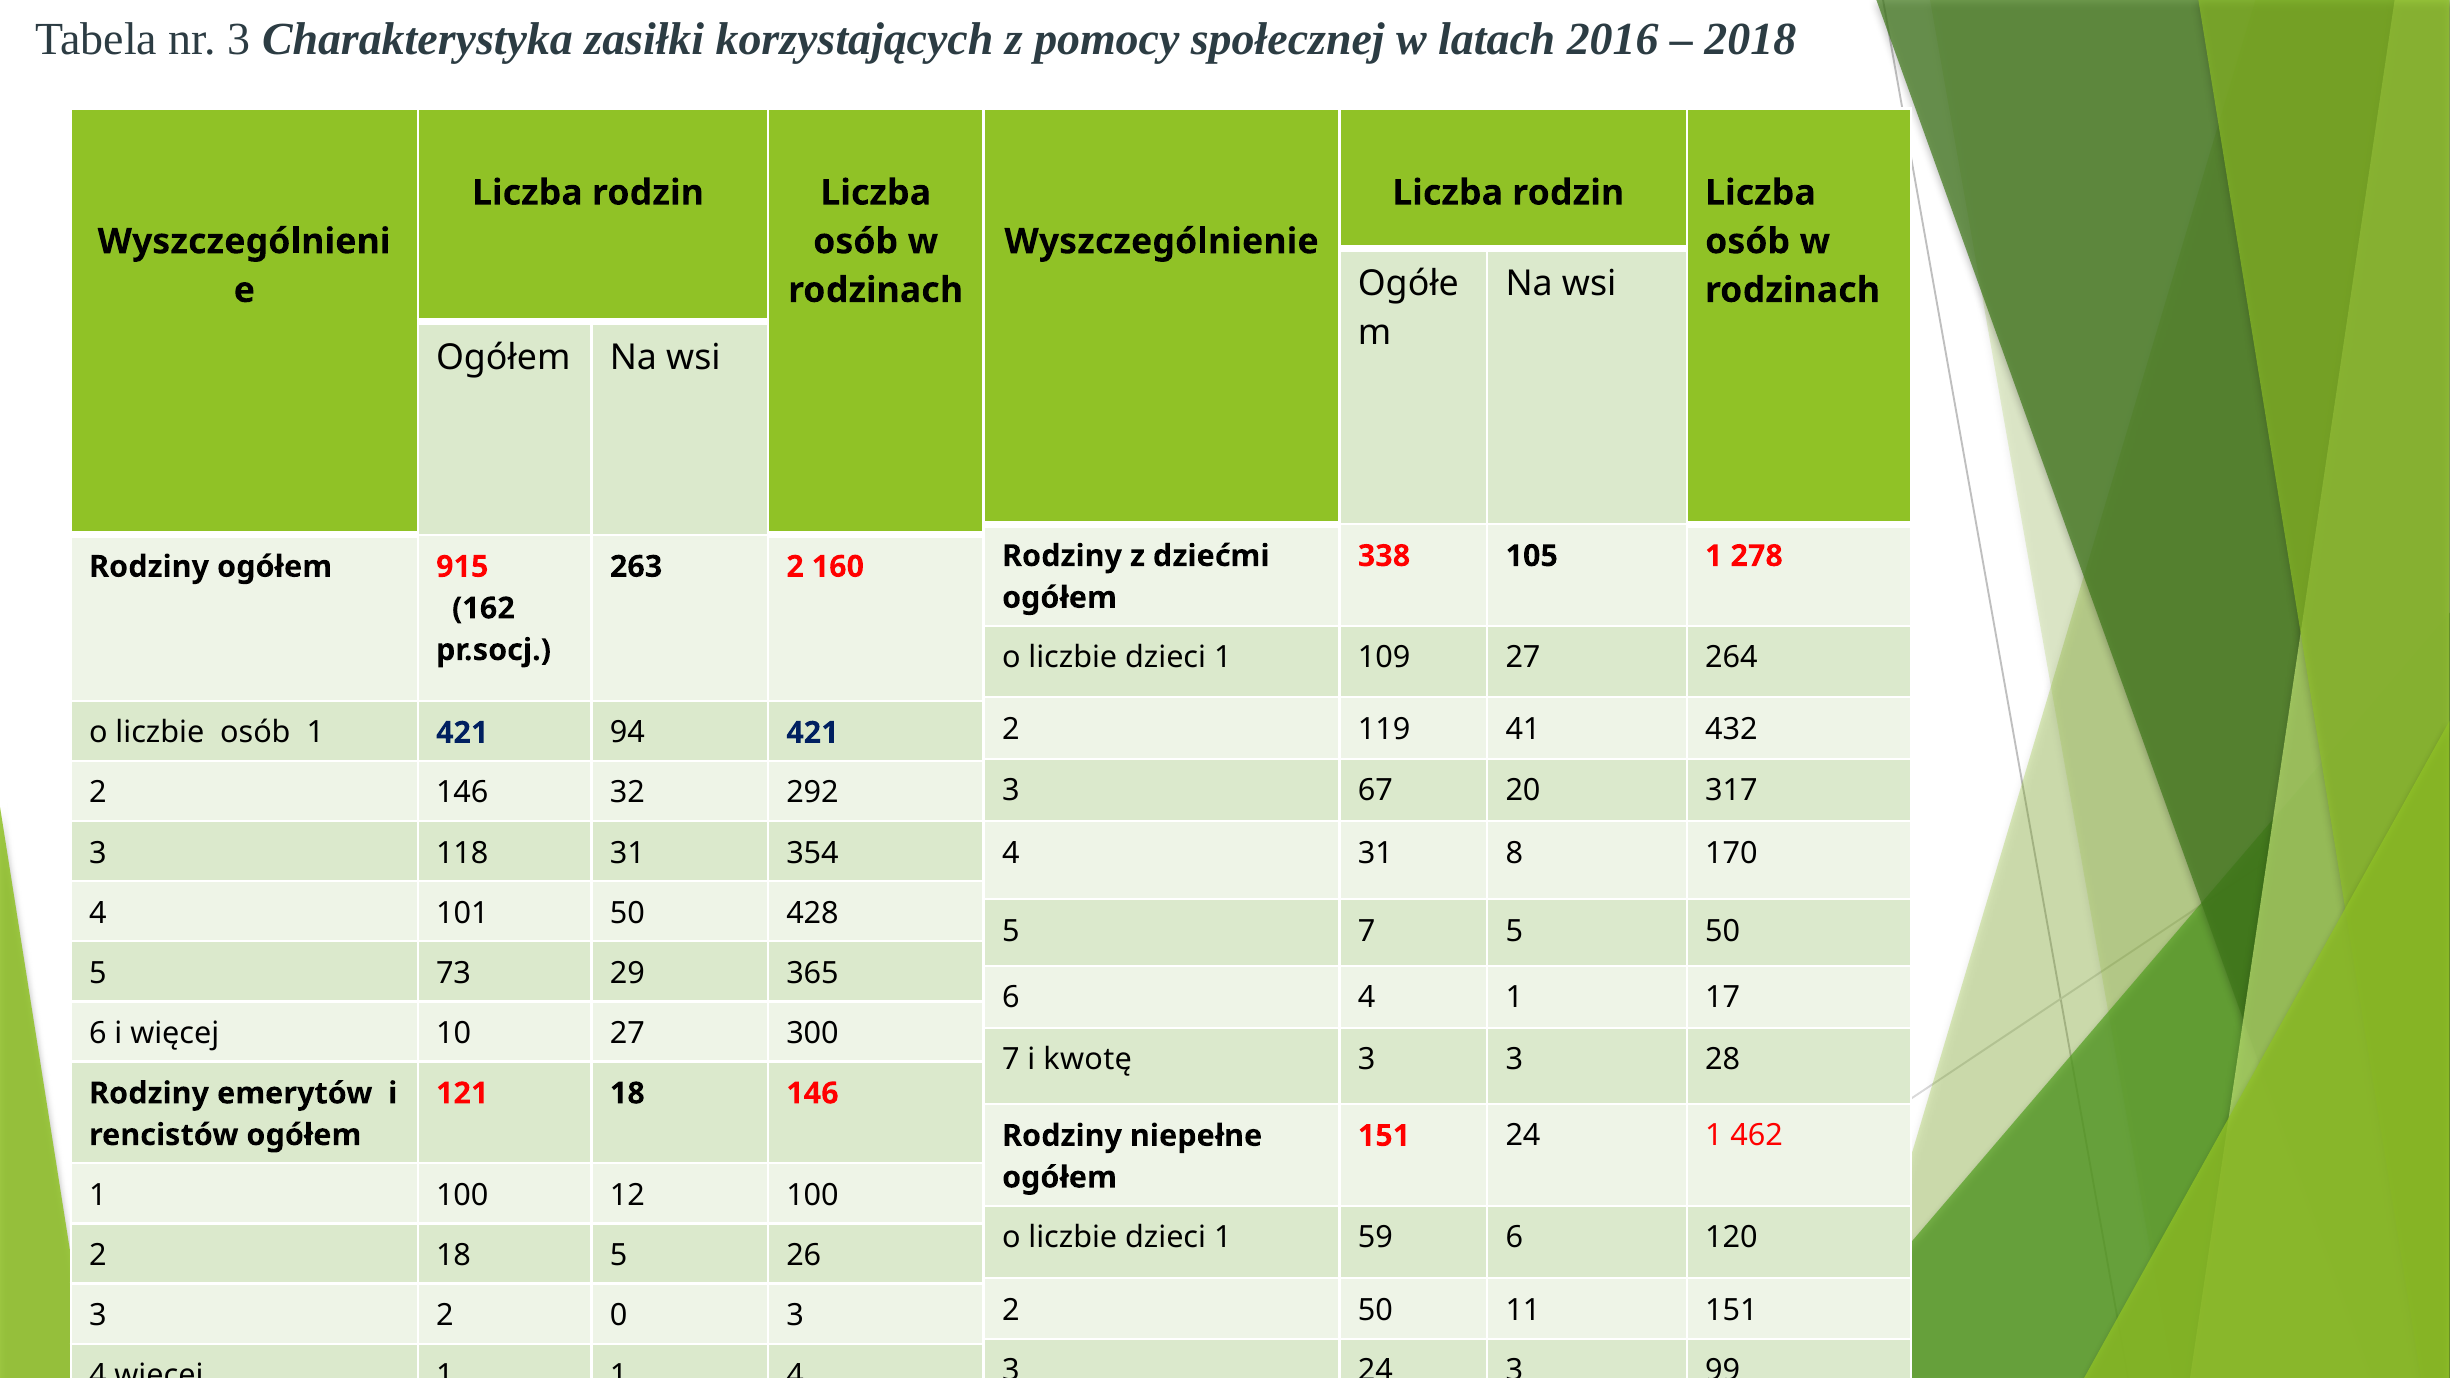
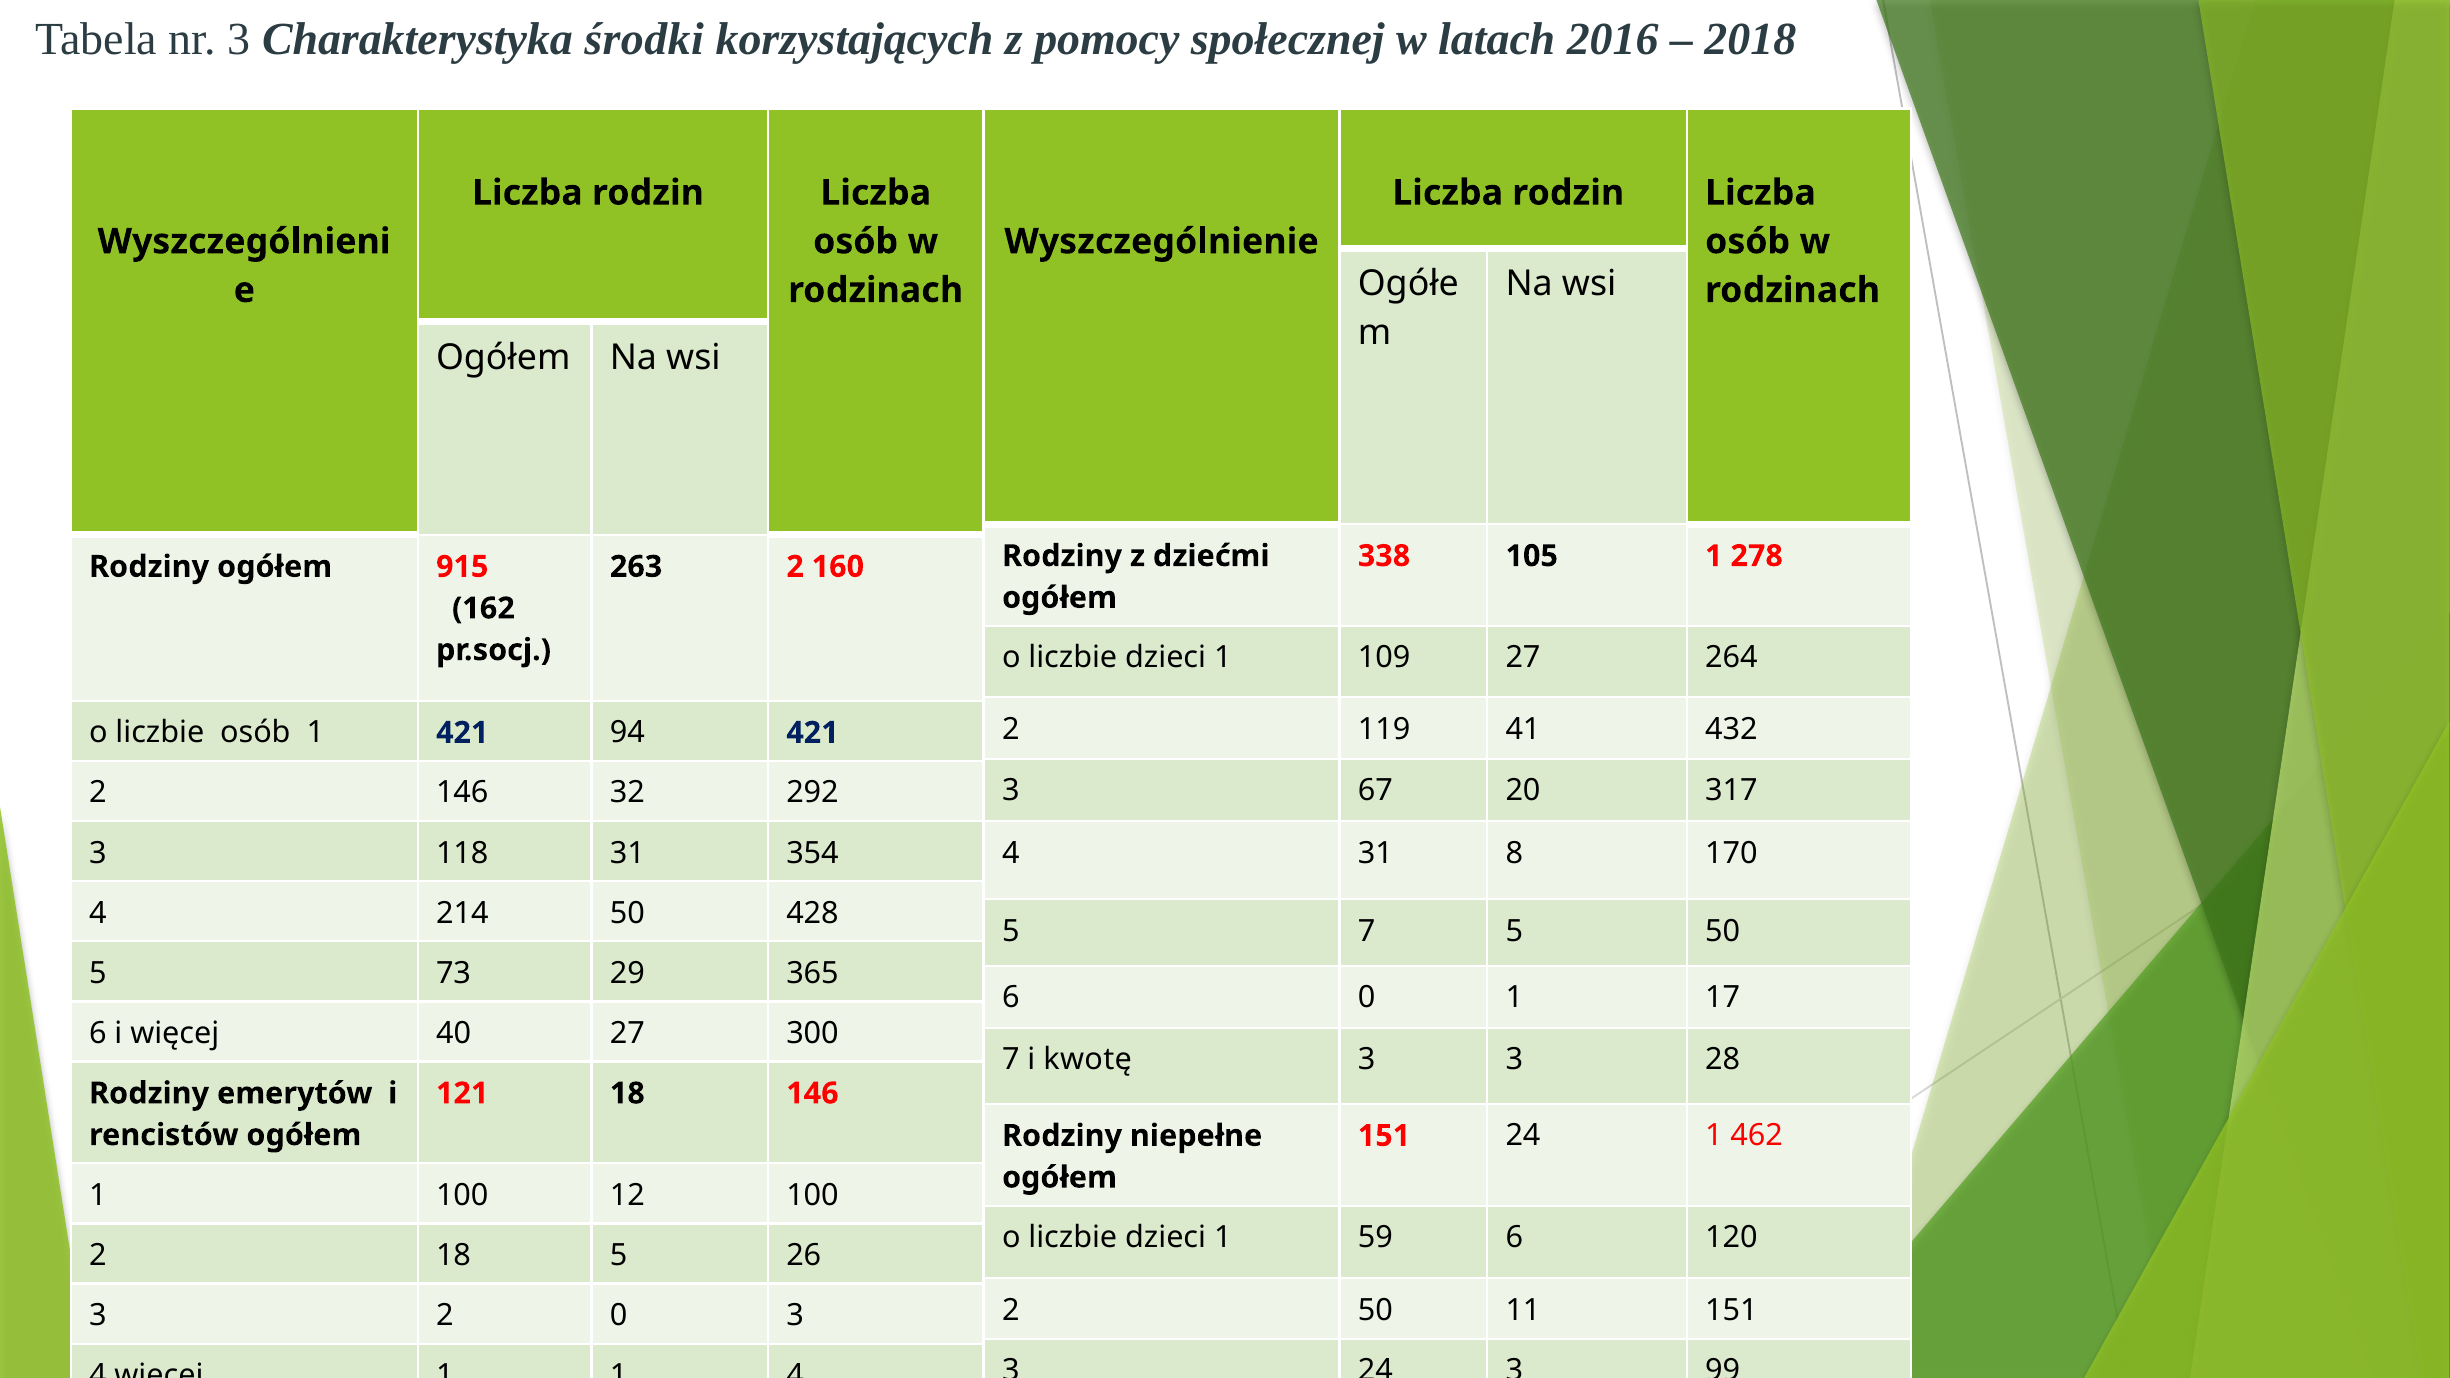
zasiłki: zasiłki -> środki
101: 101 -> 214
6 4: 4 -> 0
10: 10 -> 40
